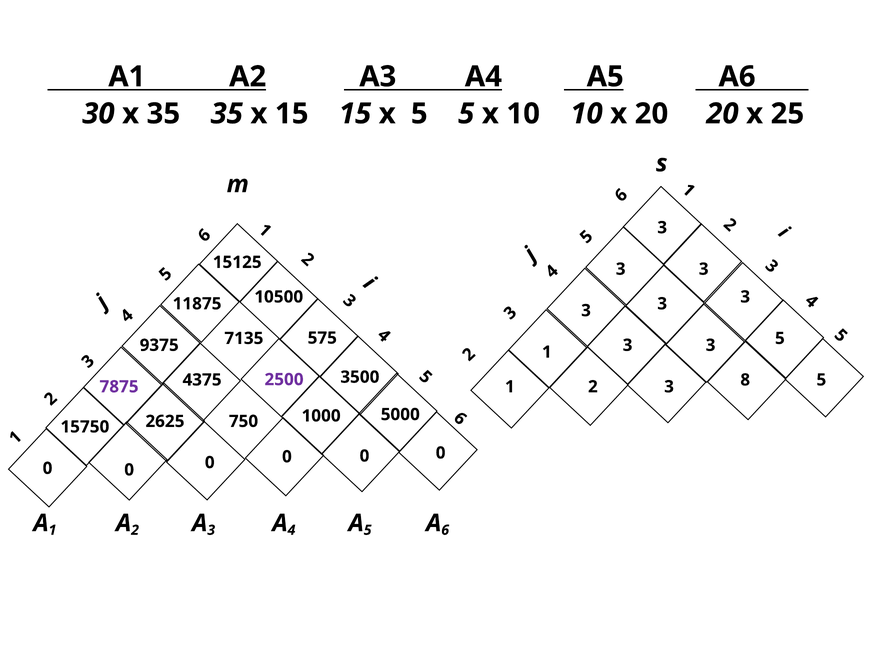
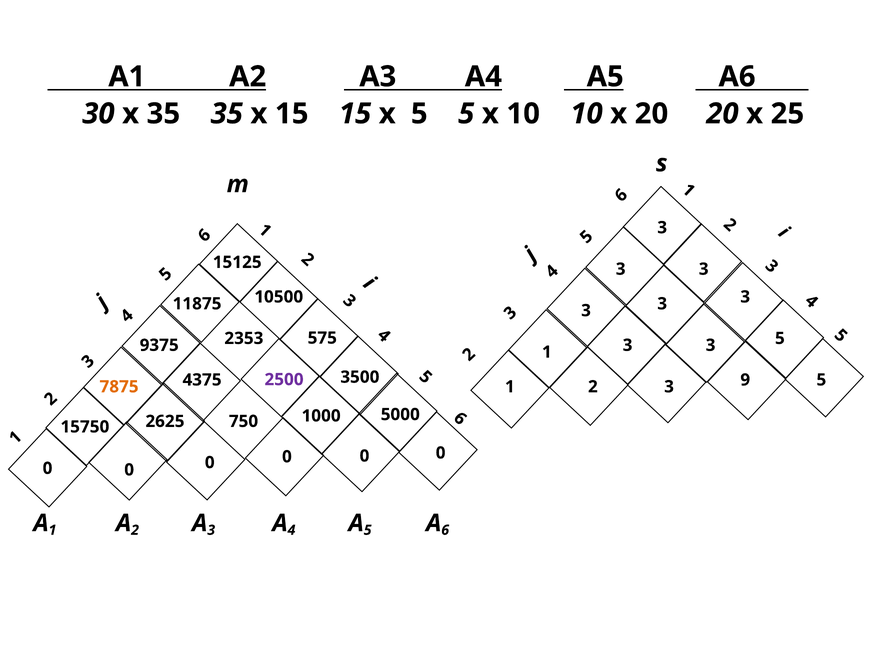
7135: 7135 -> 2353
7875 colour: purple -> orange
8: 8 -> 9
